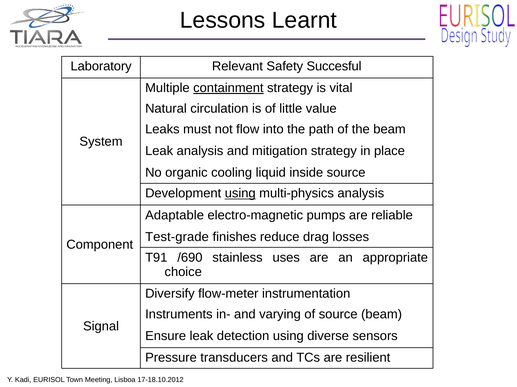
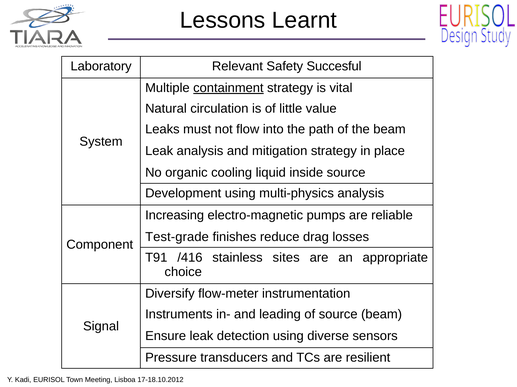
using at (240, 194) underline: present -> none
Adaptable: Adaptable -> Increasing
/690: /690 -> /416
uses: uses -> sites
varying: varying -> leading
